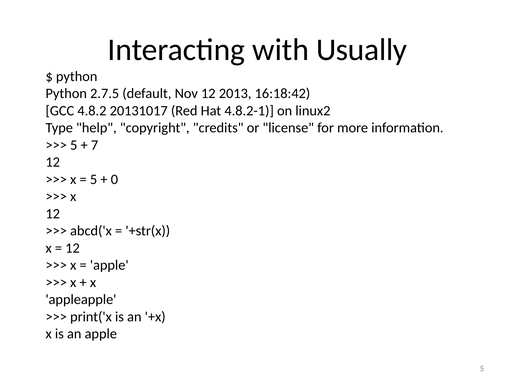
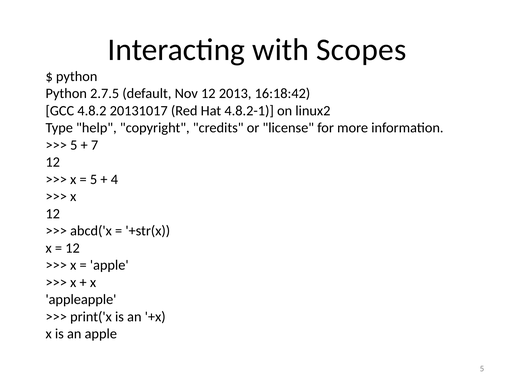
Usually: Usually -> Scopes
0: 0 -> 4
